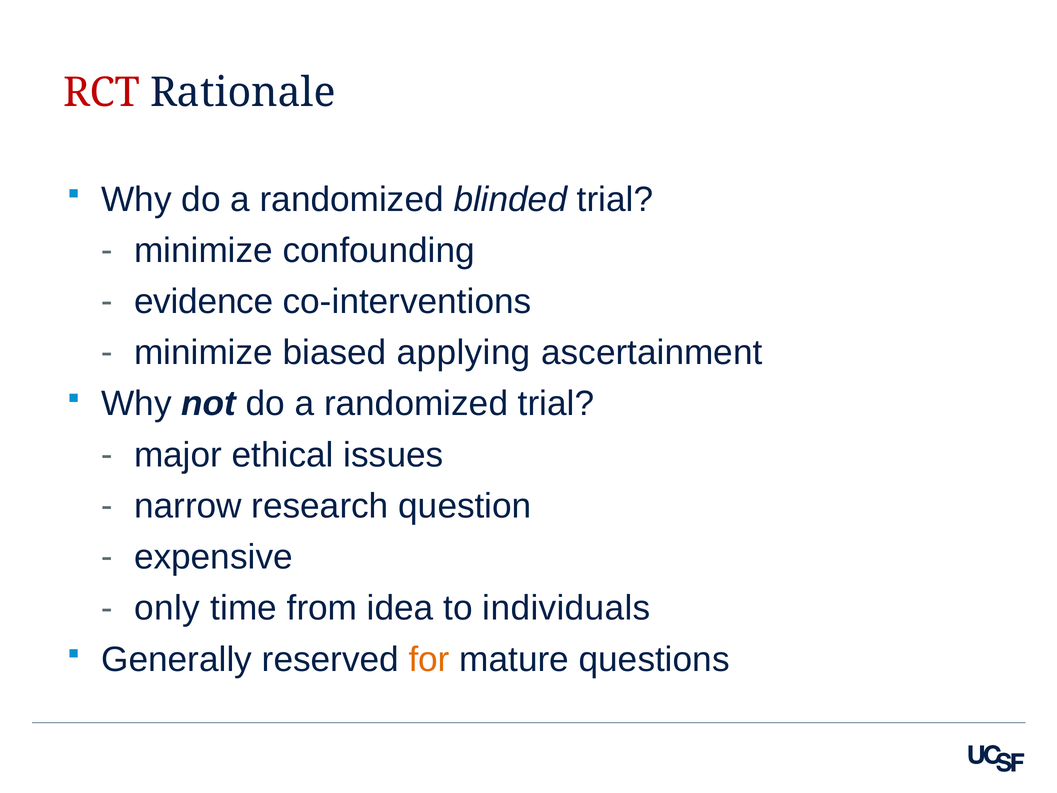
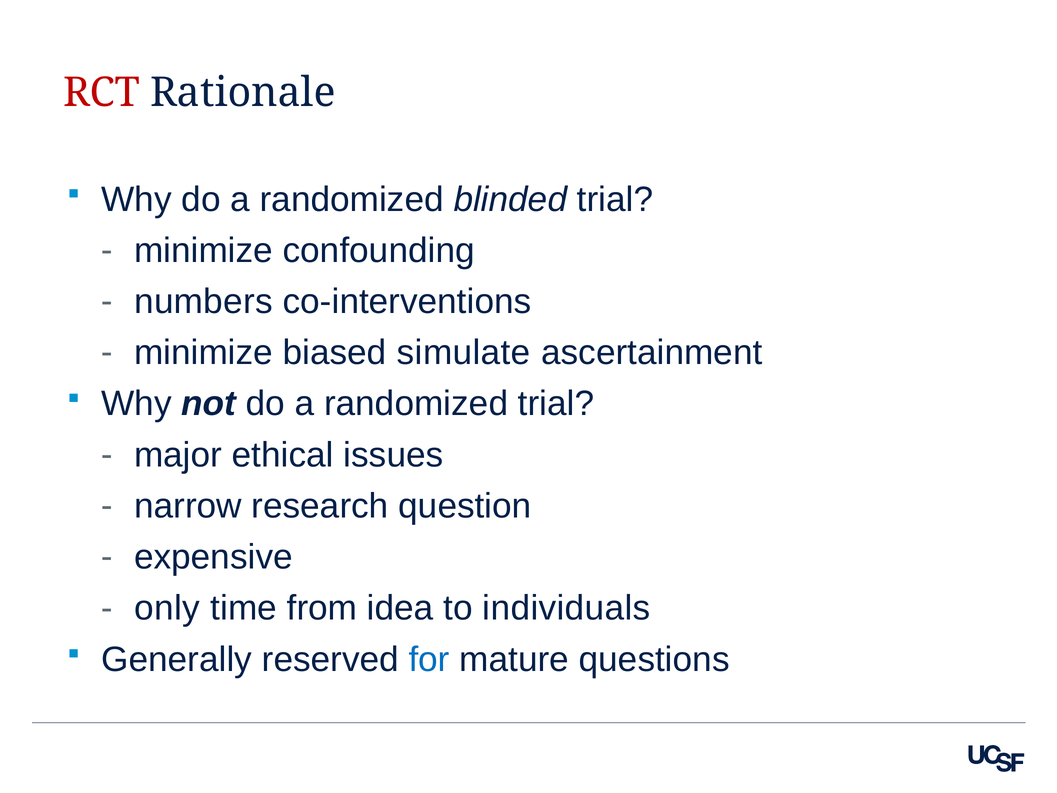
evidence: evidence -> numbers
applying: applying -> simulate
for colour: orange -> blue
